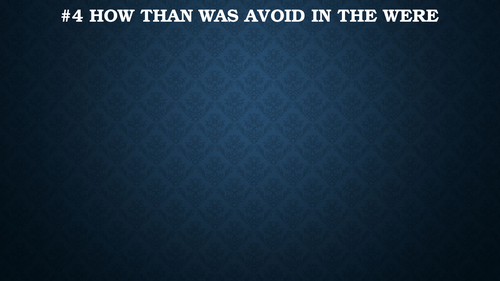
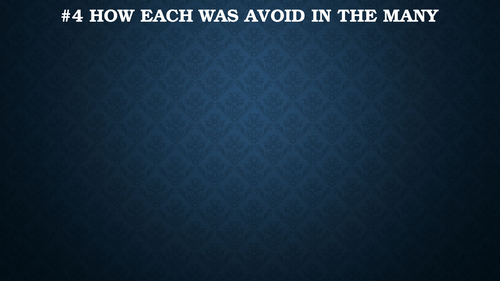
THAN: THAN -> EACH
WERE: WERE -> MANY
